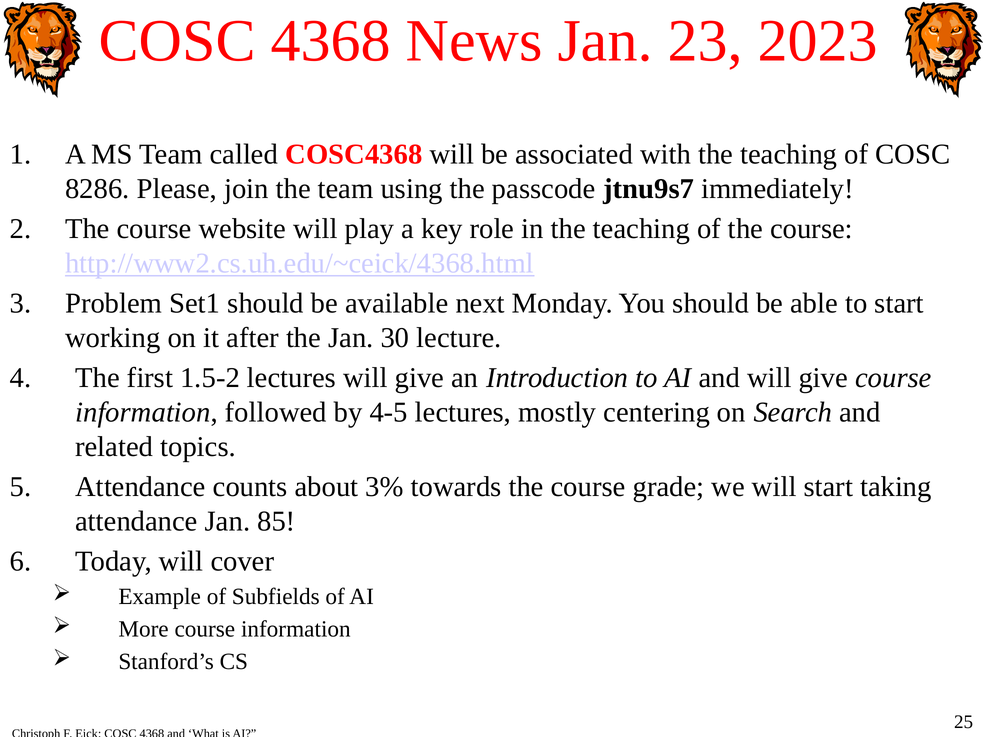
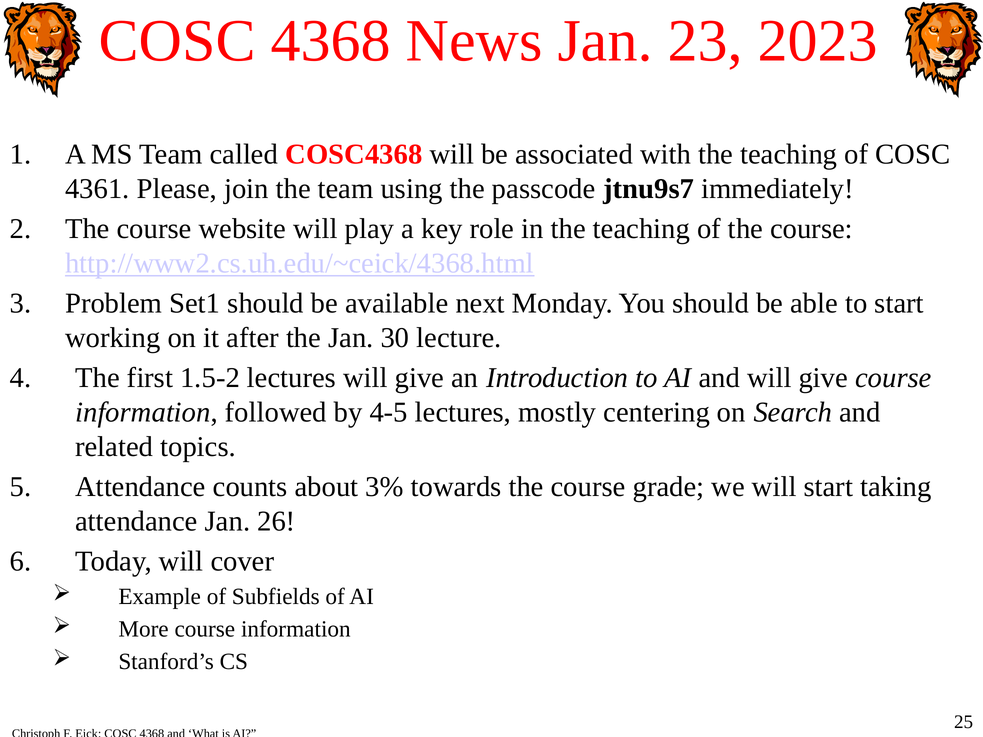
8286: 8286 -> 4361
85: 85 -> 26
